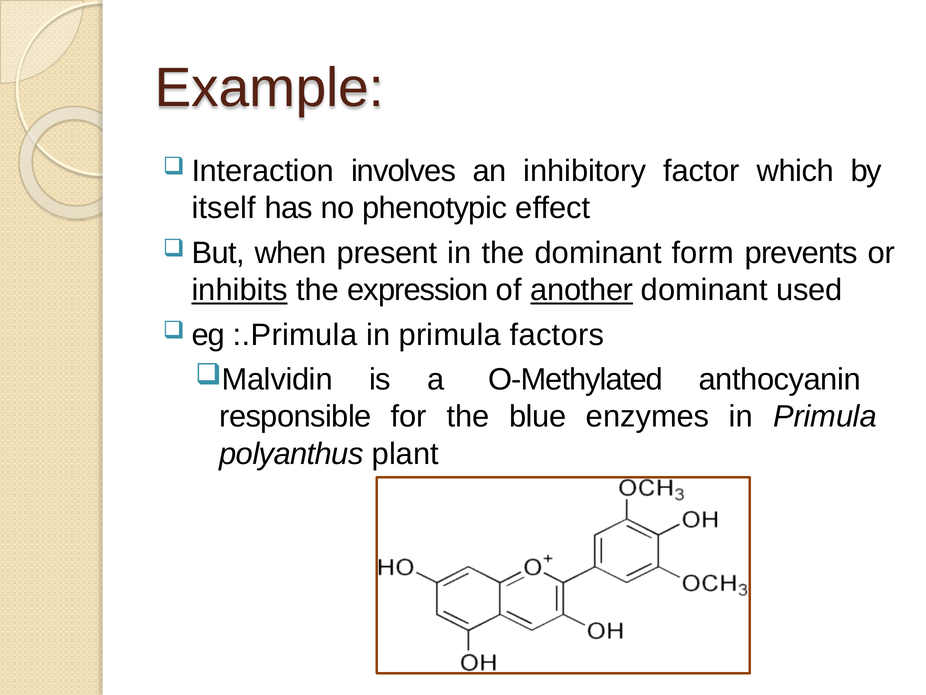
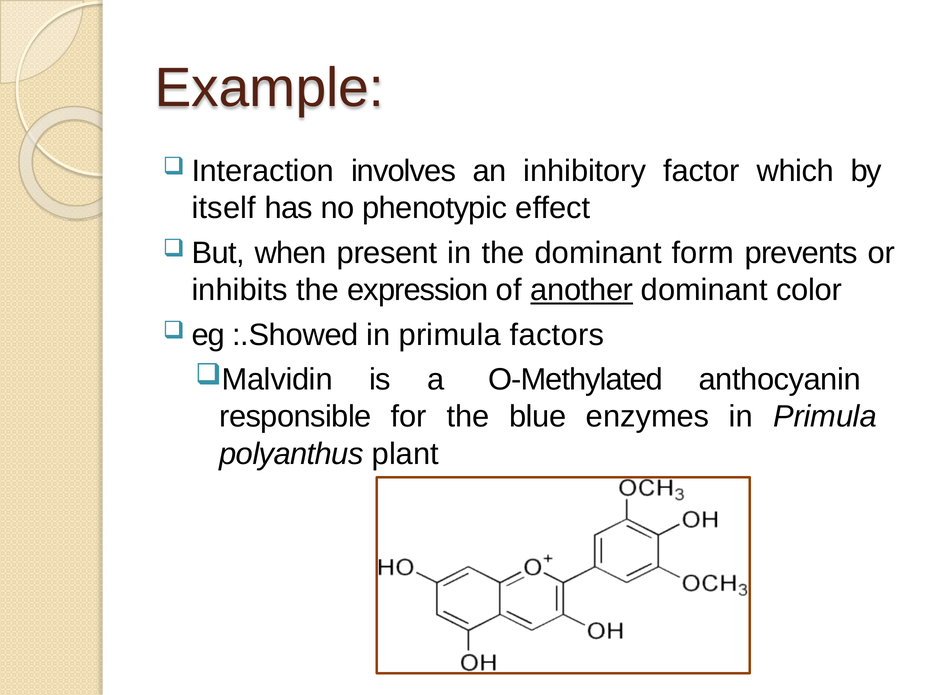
inhibits underline: present -> none
used: used -> color
:.Primula: :.Primula -> :.Showed
